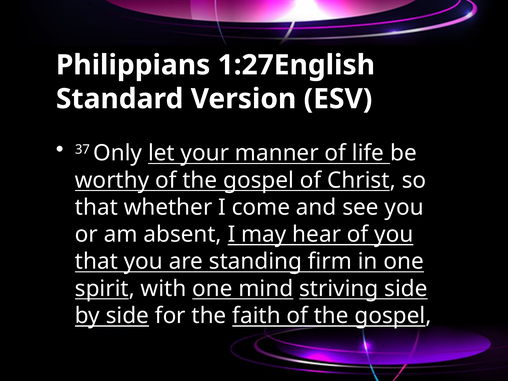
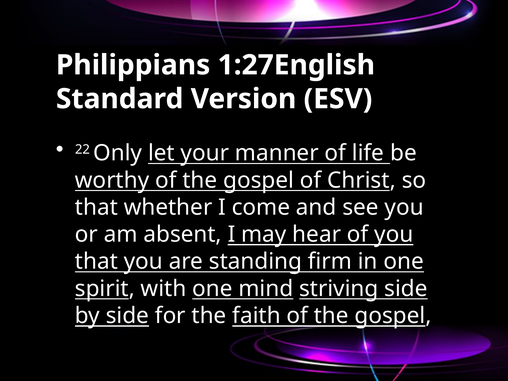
37: 37 -> 22
